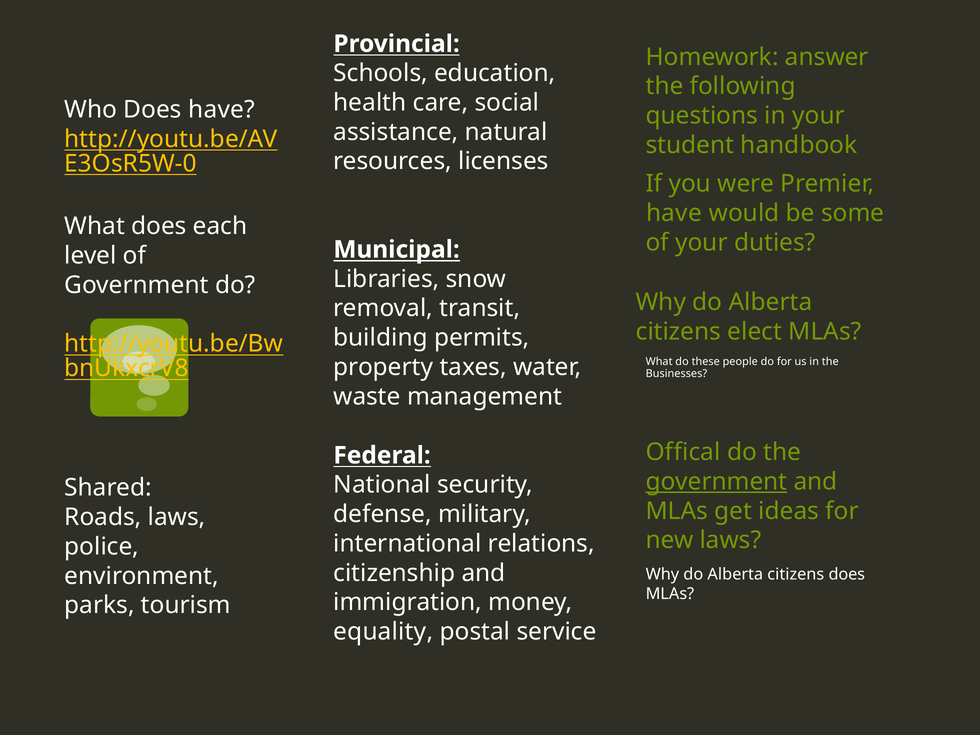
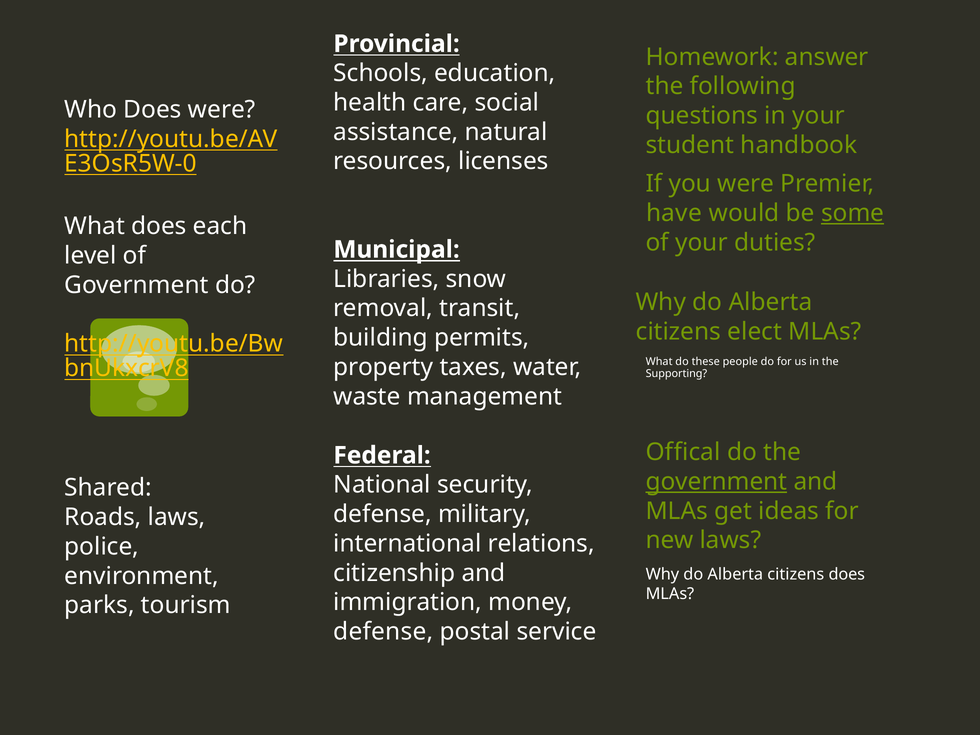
Does have: have -> were
some underline: none -> present
Businesses: Businesses -> Supporting
equality at (383, 632): equality -> defense
